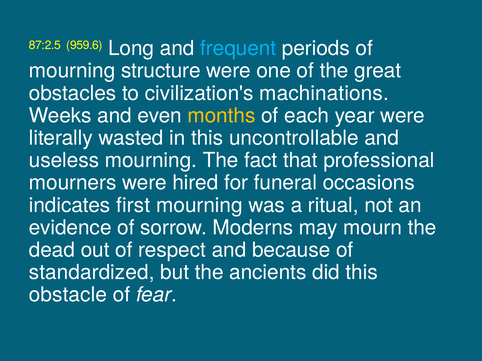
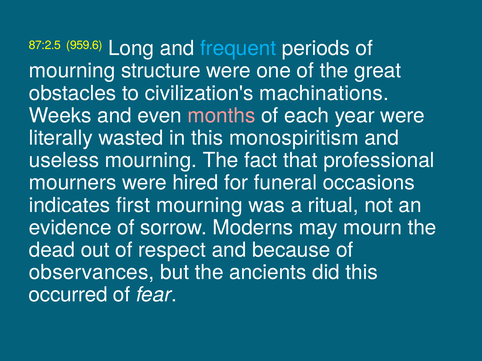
months colour: yellow -> pink
uncontrollable: uncontrollable -> monospiritism
standardized: standardized -> observances
obstacle: obstacle -> occurred
